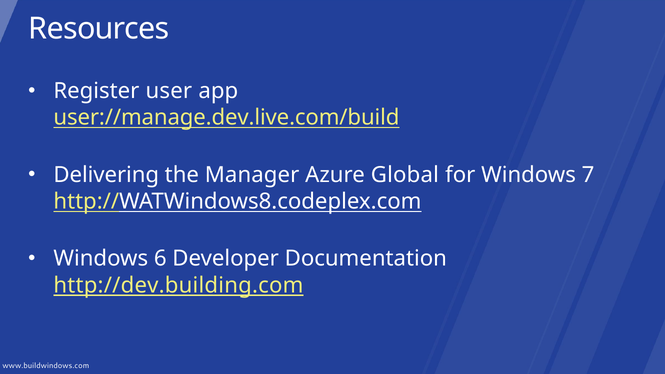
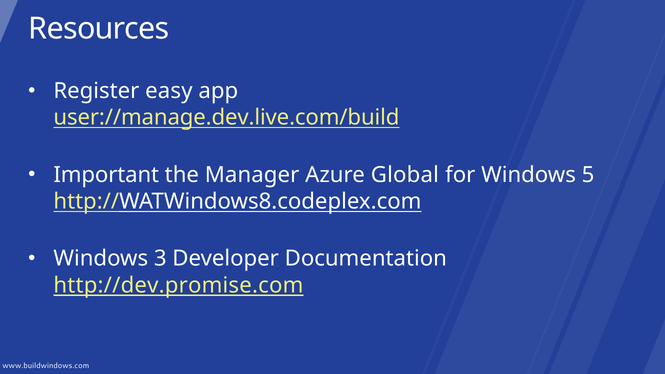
user: user -> easy
Delivering: Delivering -> Important
7: 7 -> 5
6: 6 -> 3
http://dev.building.com: http://dev.building.com -> http://dev.promise.com
